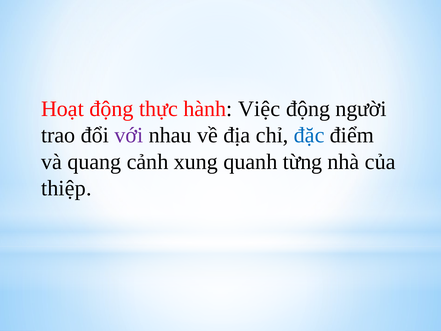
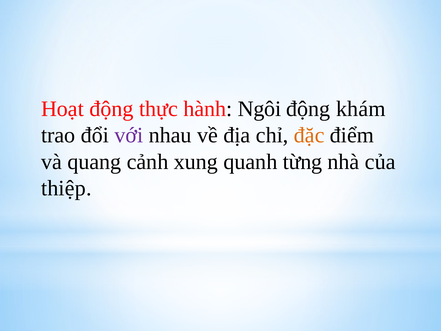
Việc: Việc -> Ngôi
người: người -> khám
đặc colour: blue -> orange
